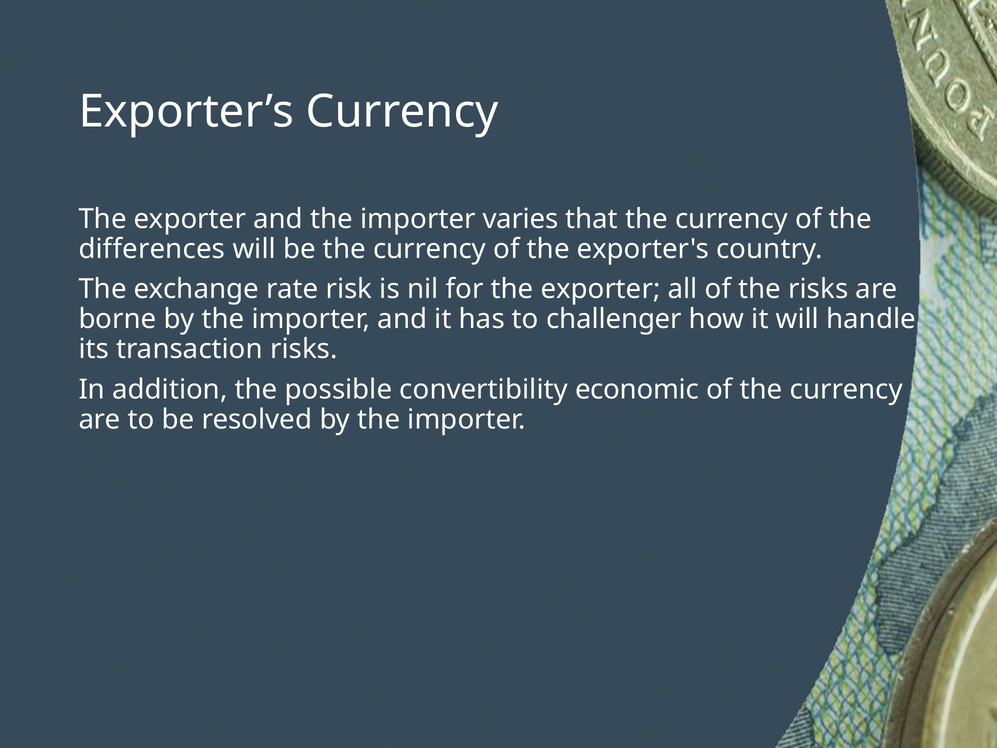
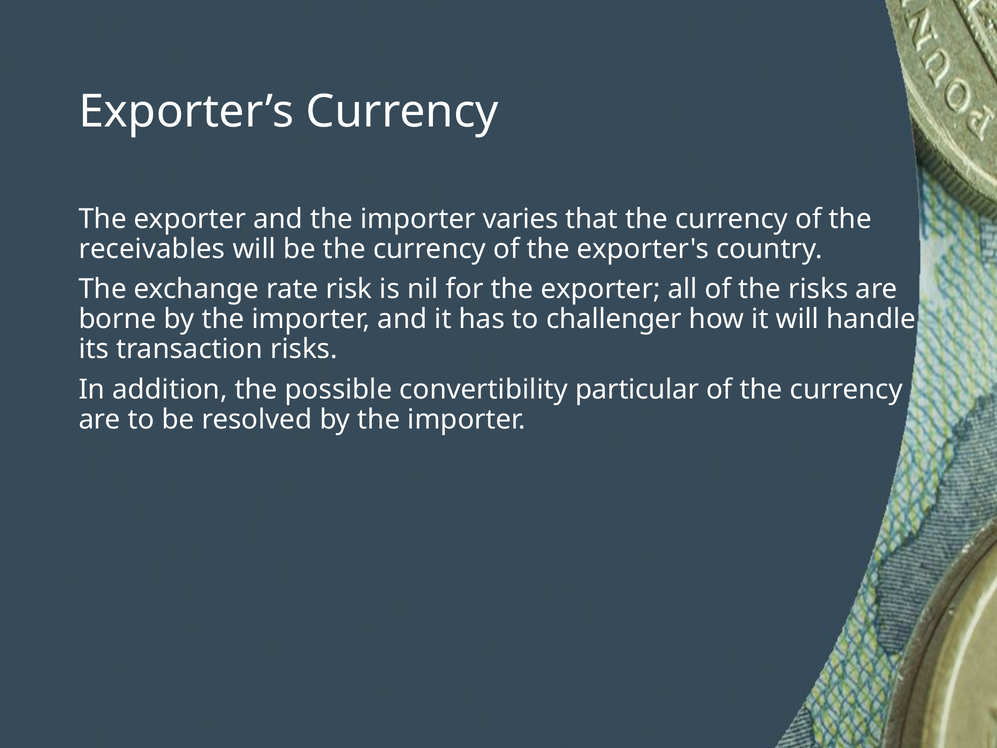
differences: differences -> receivables
economic: economic -> particular
